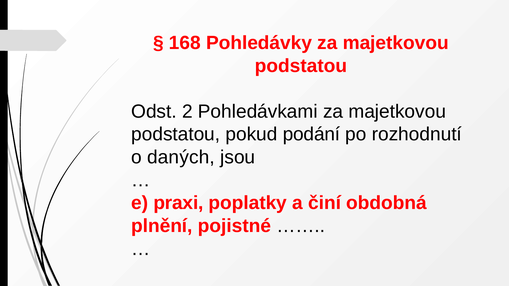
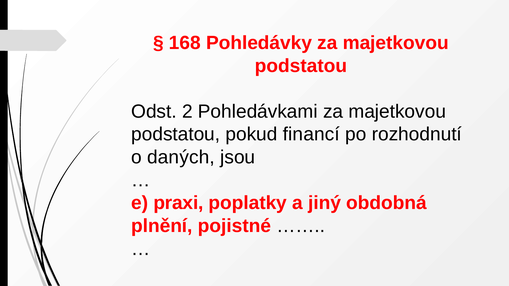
podání: podání -> financí
činí: činí -> jiný
